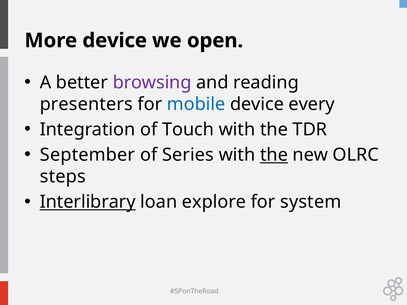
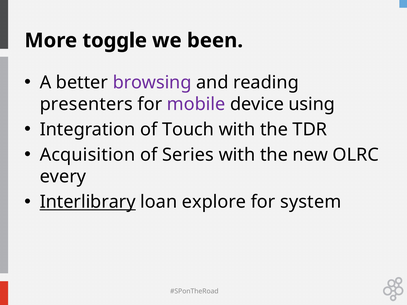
More device: device -> toggle
open: open -> been
mobile colour: blue -> purple
every: every -> using
September: September -> Acquisition
the at (274, 155) underline: present -> none
steps: steps -> every
